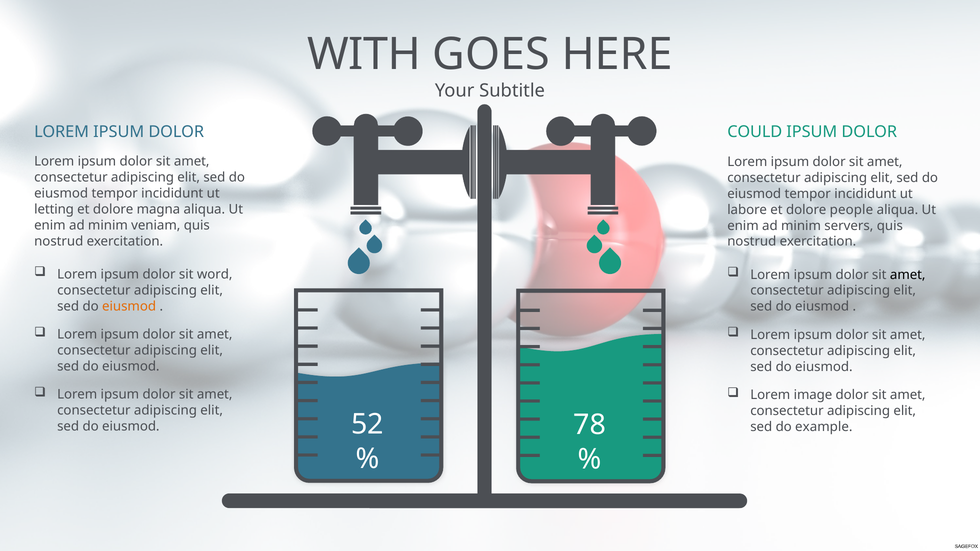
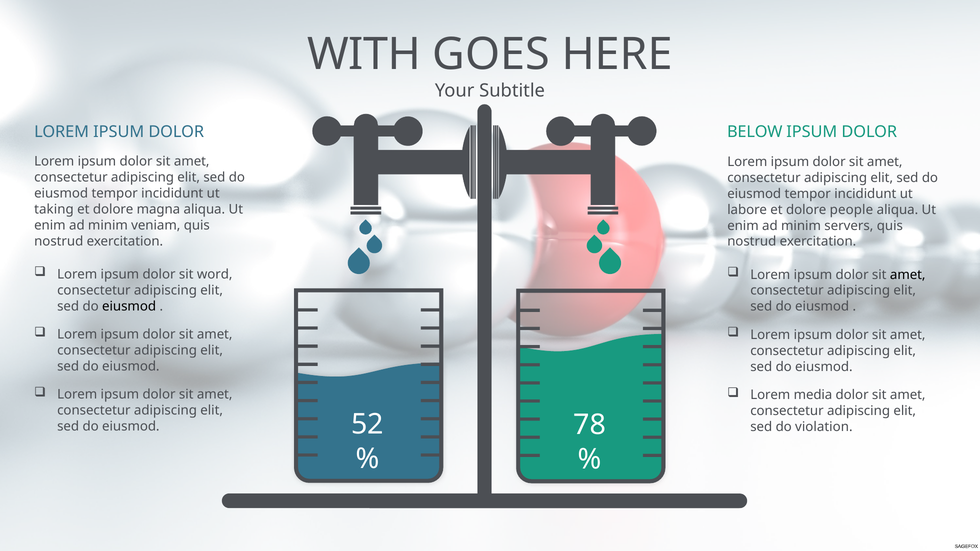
COULD: COULD -> BELOW
letting: letting -> taking
eiusmod at (129, 306) colour: orange -> black
image: image -> media
example: example -> violation
